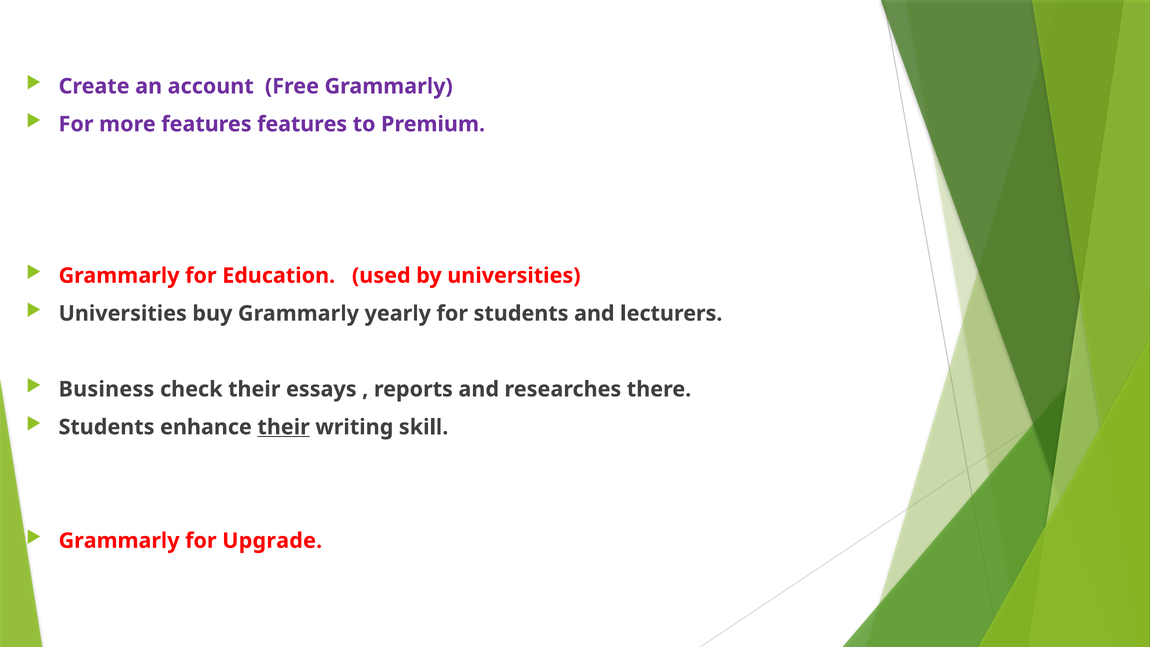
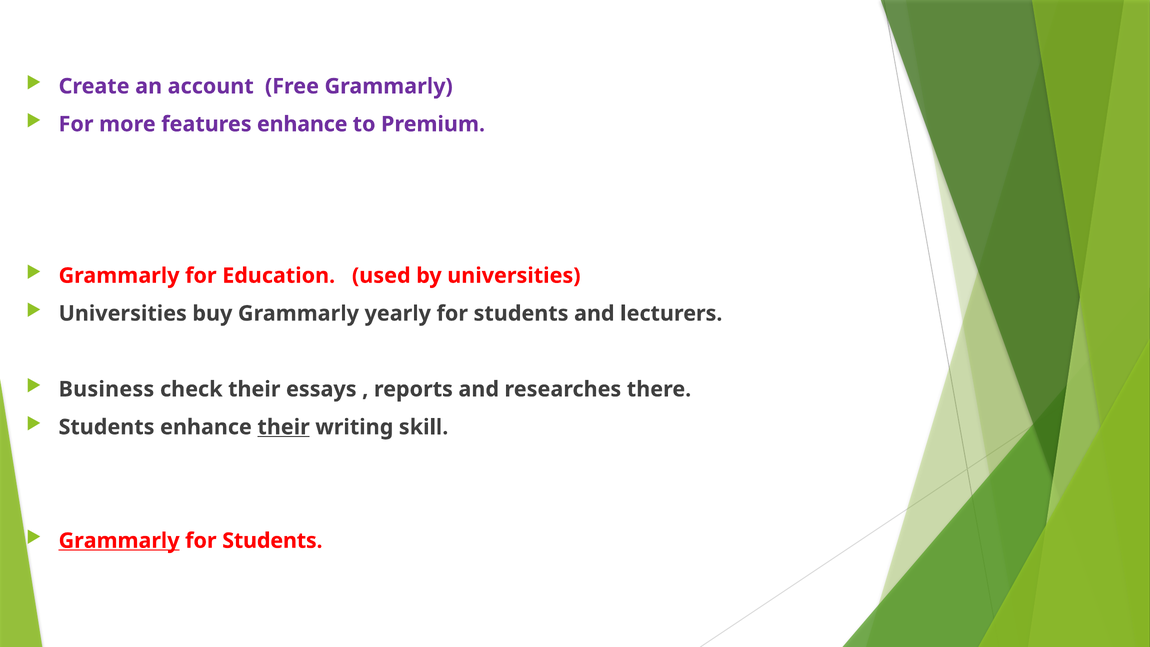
features features: features -> enhance
Grammarly at (119, 541) underline: none -> present
Upgrade at (272, 541): Upgrade -> Students
